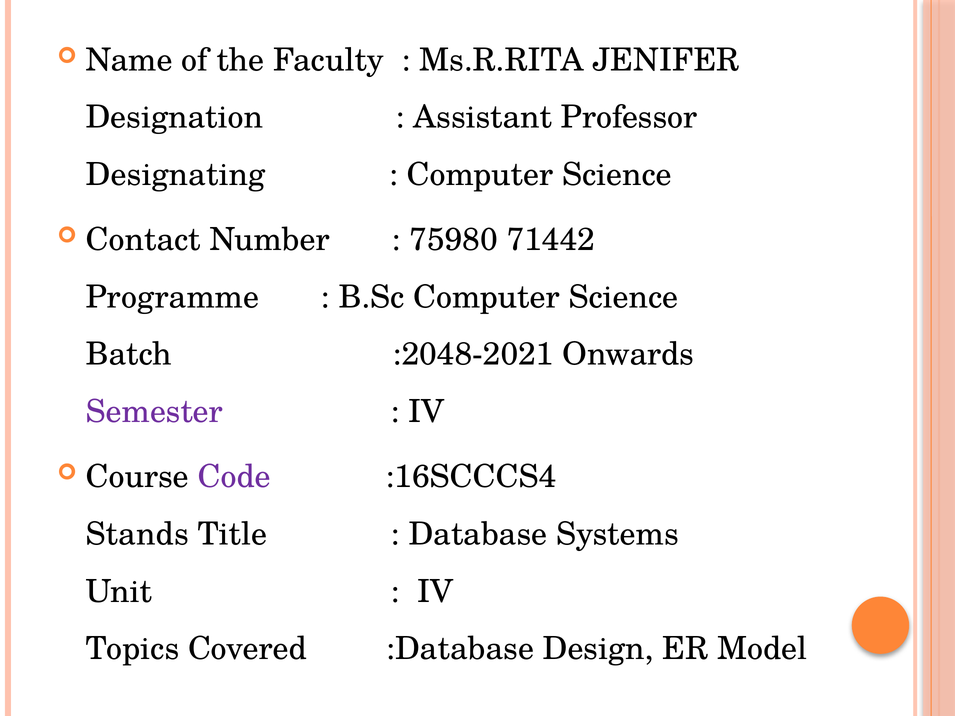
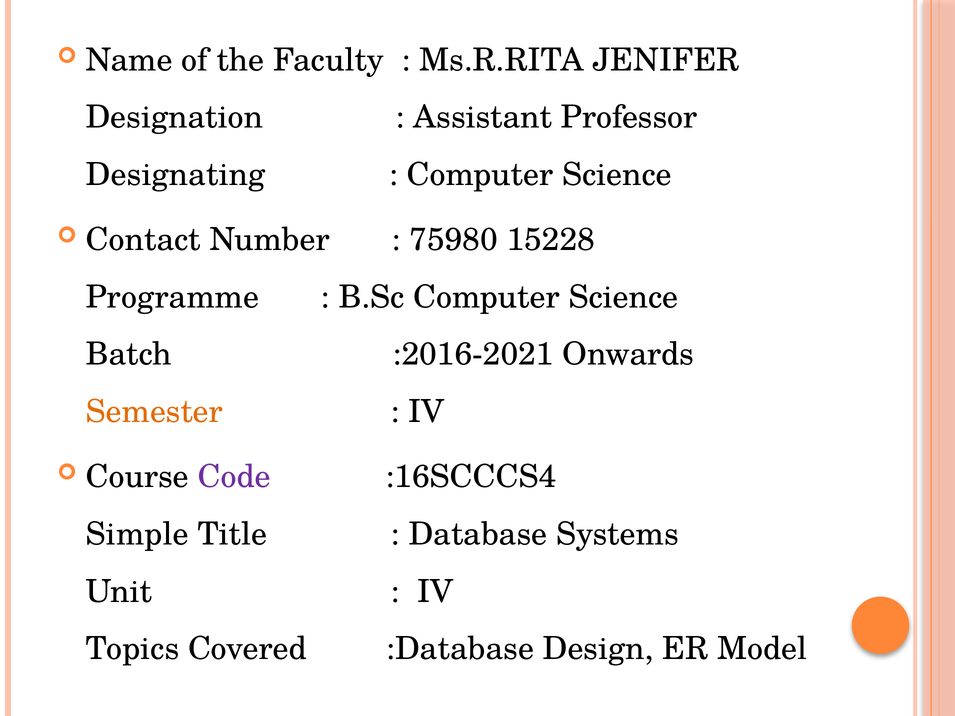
71442: 71442 -> 15228
:2048-2021: :2048-2021 -> :2016-2021
Semester colour: purple -> orange
Stands: Stands -> Simple
